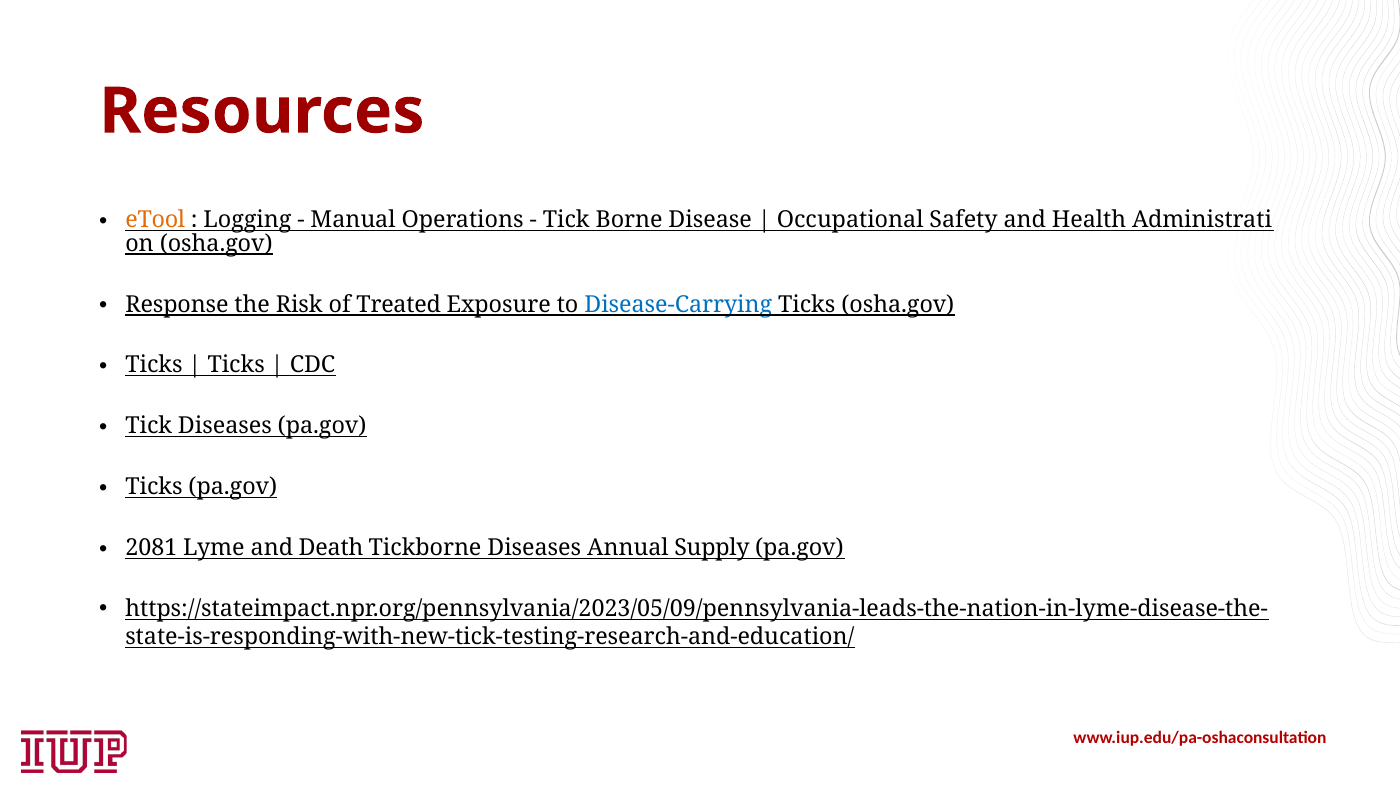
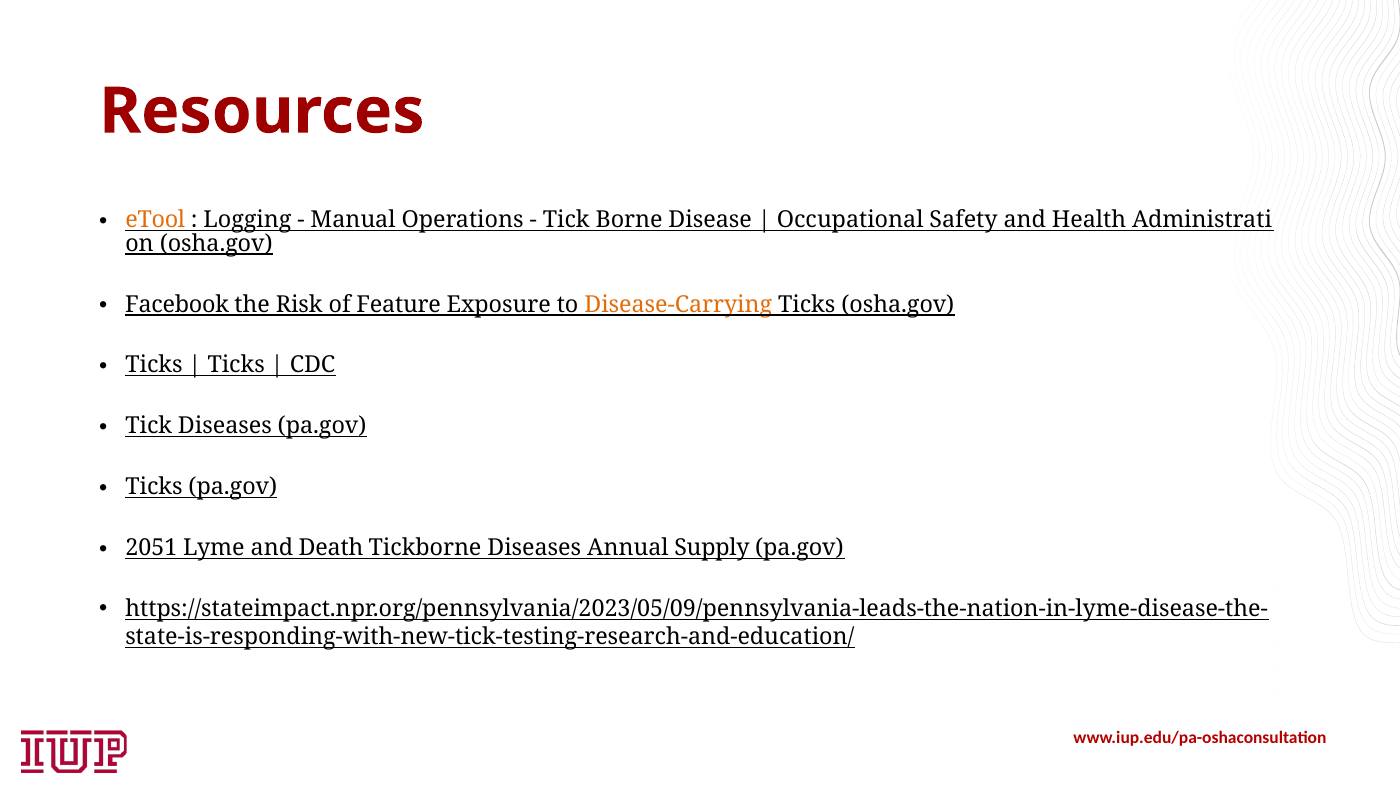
Response: Response -> Facebook
Treated: Treated -> Feature
Disease-Carrying colour: blue -> orange
2081: 2081 -> 2051
